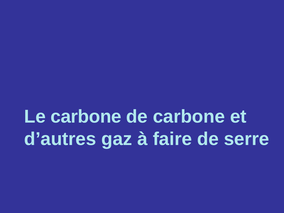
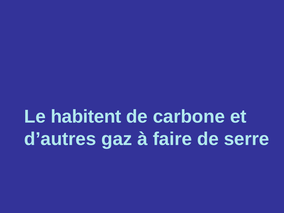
Le carbone: carbone -> habitent
